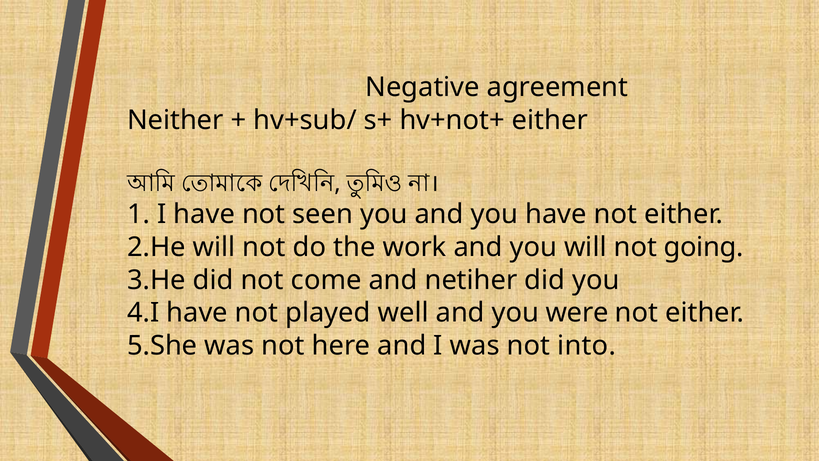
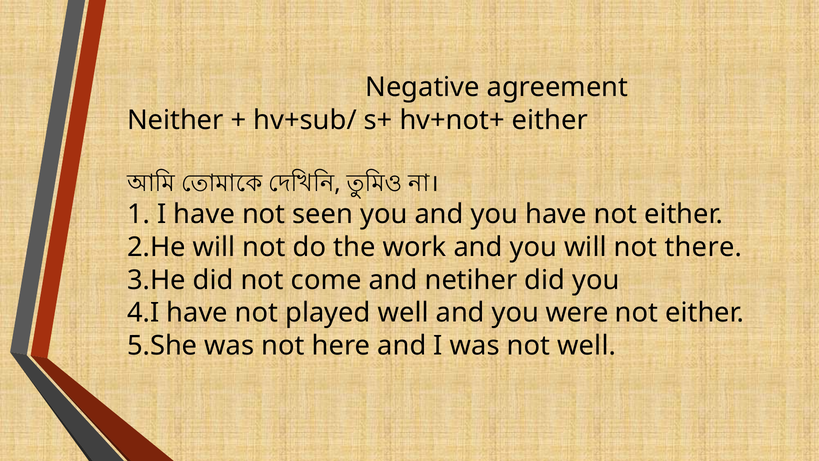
going: going -> there
not into: into -> well
